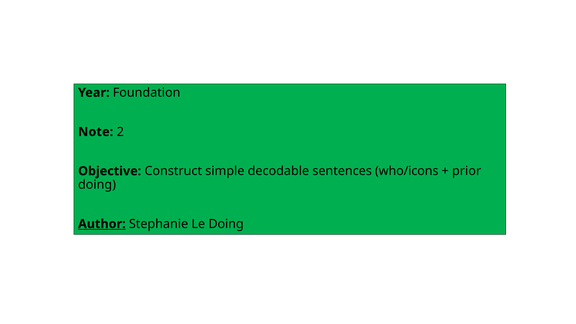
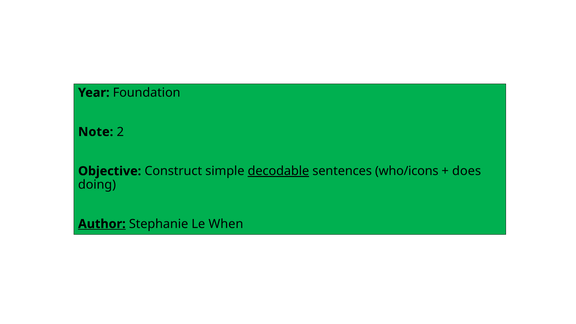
decodable underline: none -> present
prior: prior -> does
Le Doing: Doing -> When
